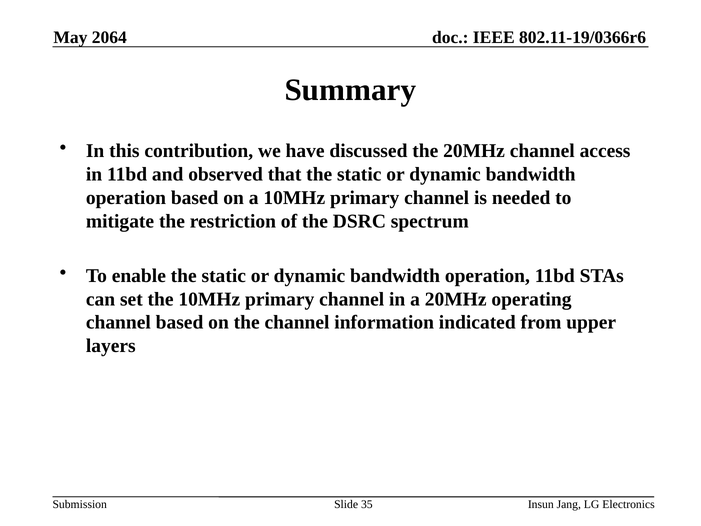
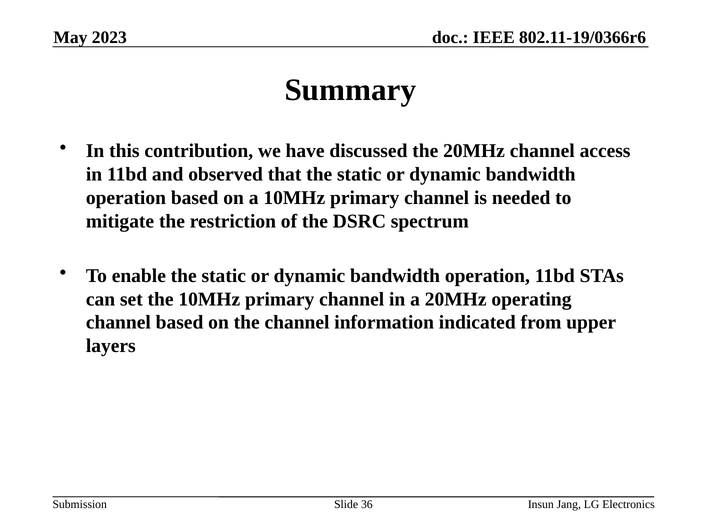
2064: 2064 -> 2023
35: 35 -> 36
